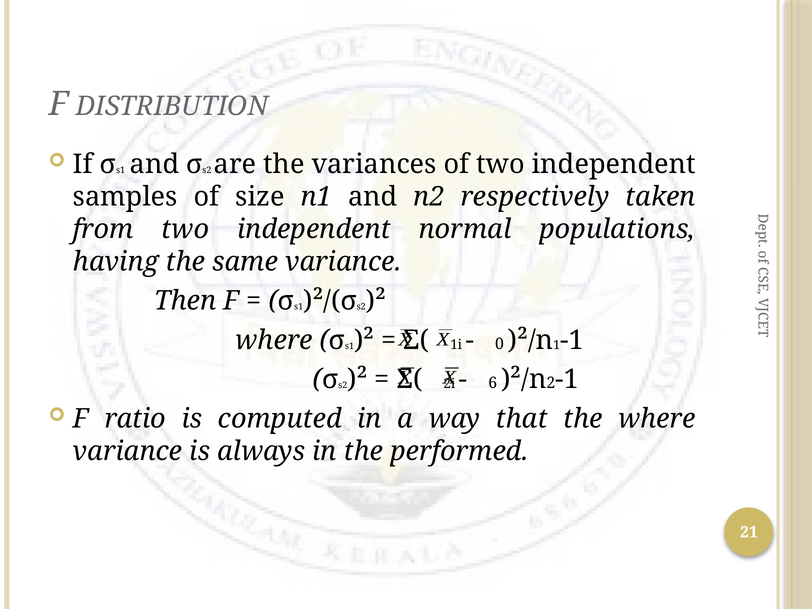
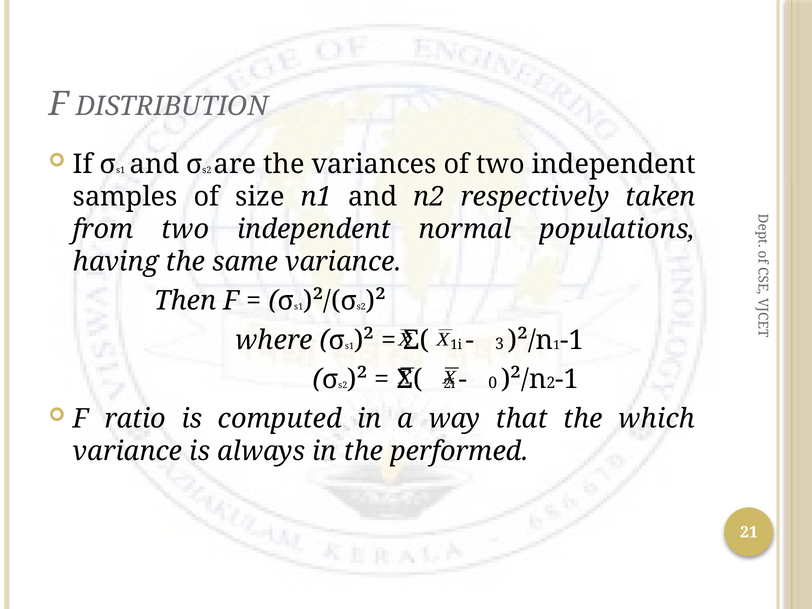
0: 0 -> 3
6: 6 -> 0
the where: where -> which
